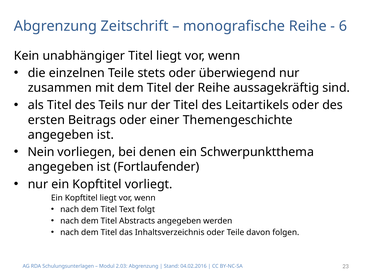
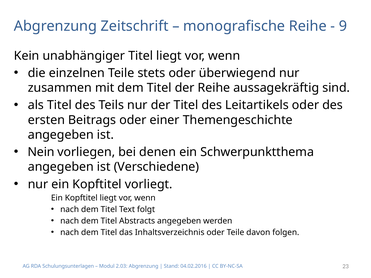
6: 6 -> 9
Fortlaufender: Fortlaufender -> Verschiedene
